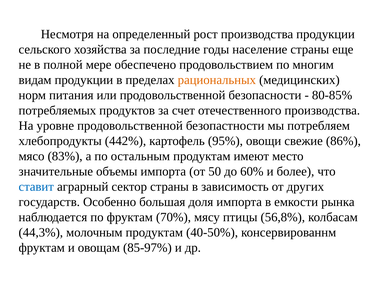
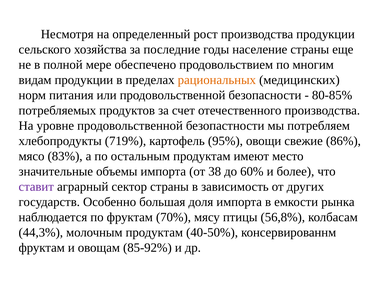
442%: 442% -> 719%
50: 50 -> 38
ставит colour: blue -> purple
85-97%: 85-97% -> 85-92%
